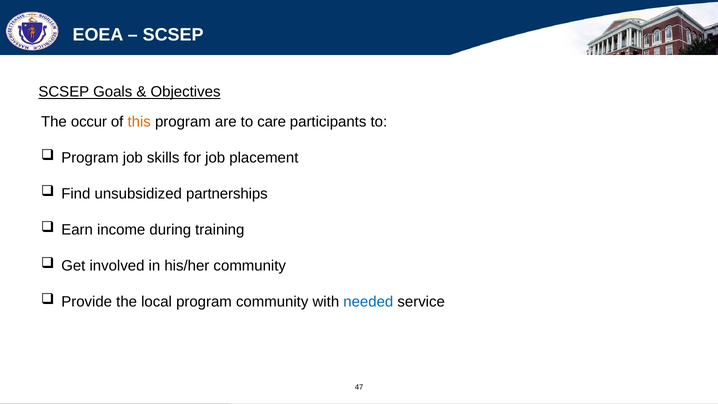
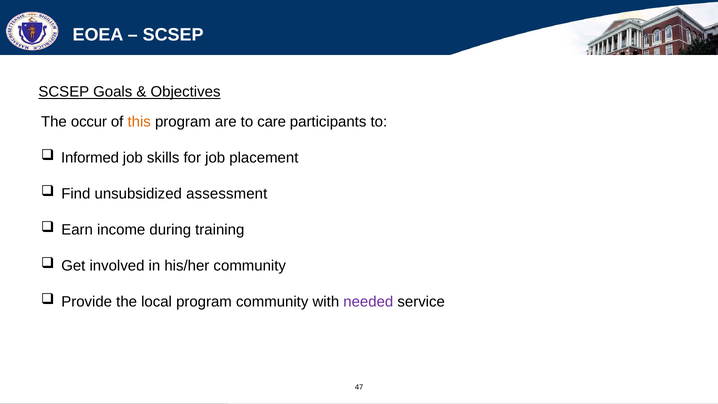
Program at (90, 158): Program -> Informed
partnerships: partnerships -> assessment
needed colour: blue -> purple
